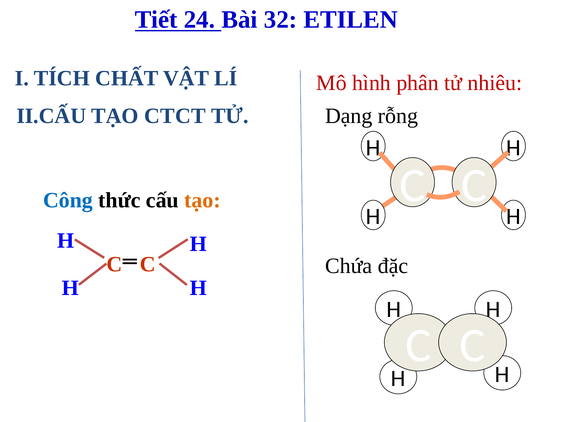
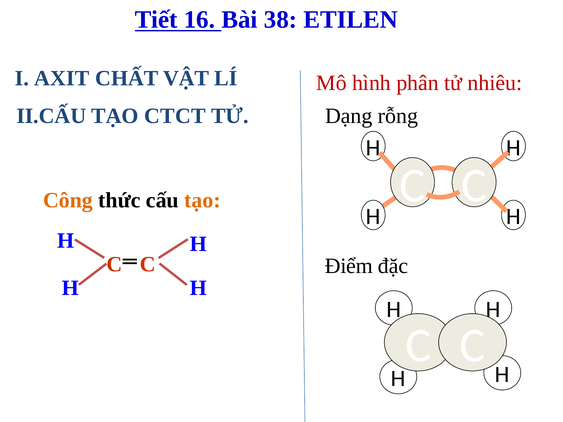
24: 24 -> 16
32: 32 -> 38
TÍCH: TÍCH -> AXIT
Công colour: blue -> orange
Chứa: Chứa -> Điểm
